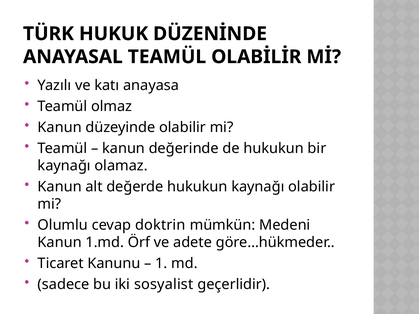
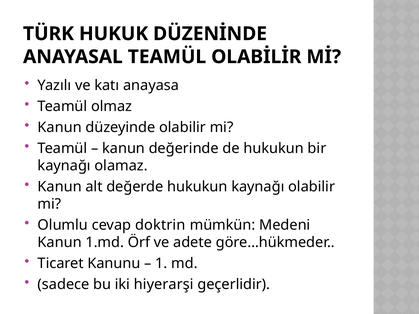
sosyalist: sosyalist -> hiyerarşi
